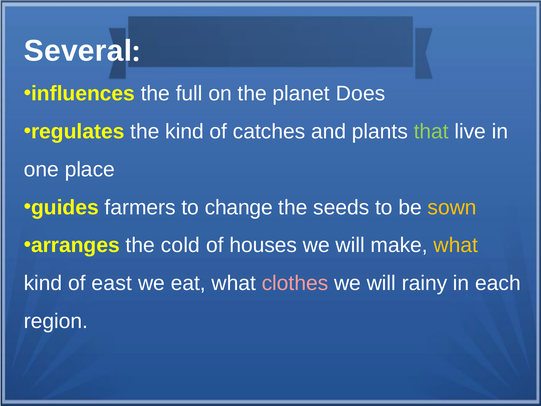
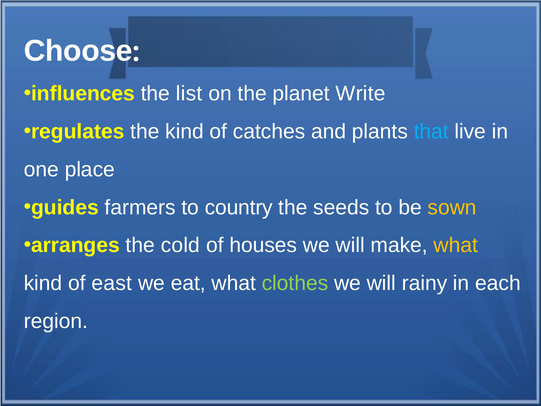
Several: Several -> Choose
full: full -> list
Does: Does -> Write
that colour: light green -> light blue
change: change -> country
clothes colour: pink -> light green
